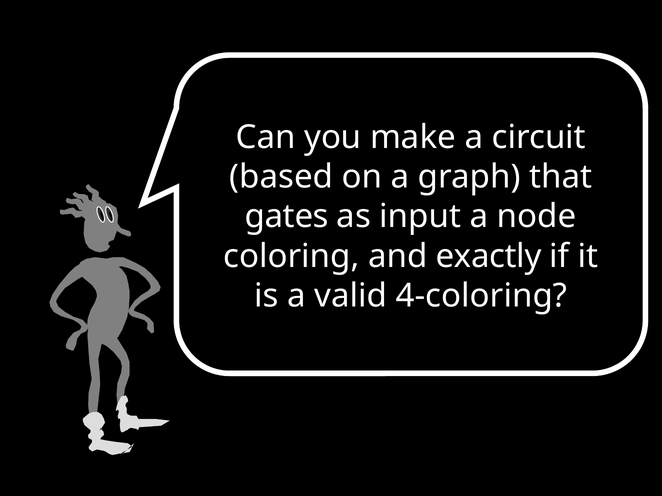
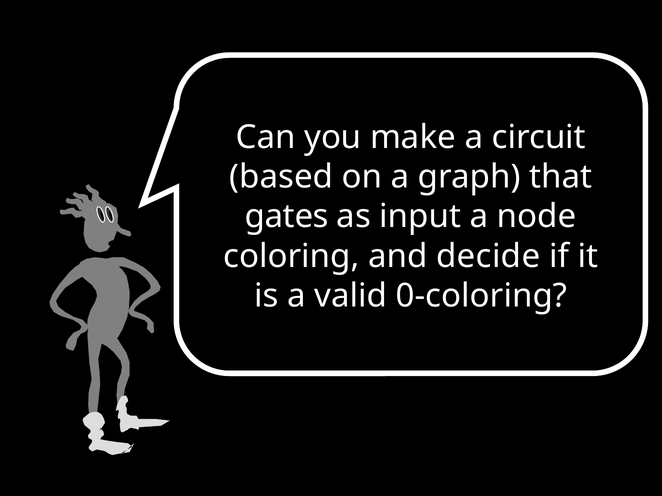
exactly: exactly -> decide
4-coloring: 4-coloring -> 0-coloring
